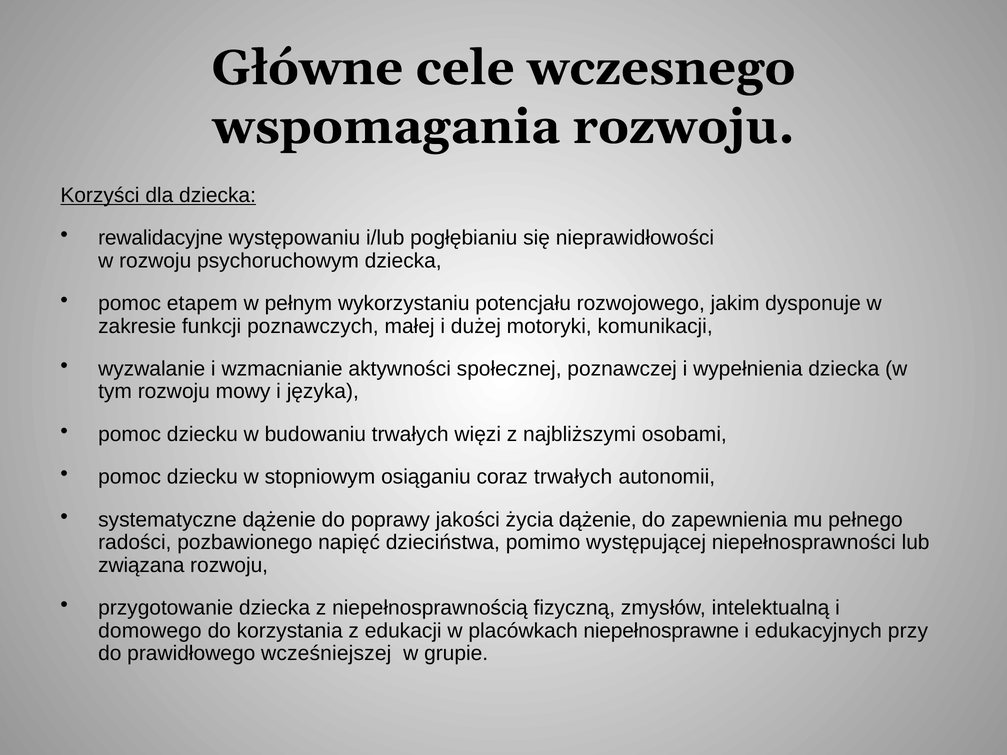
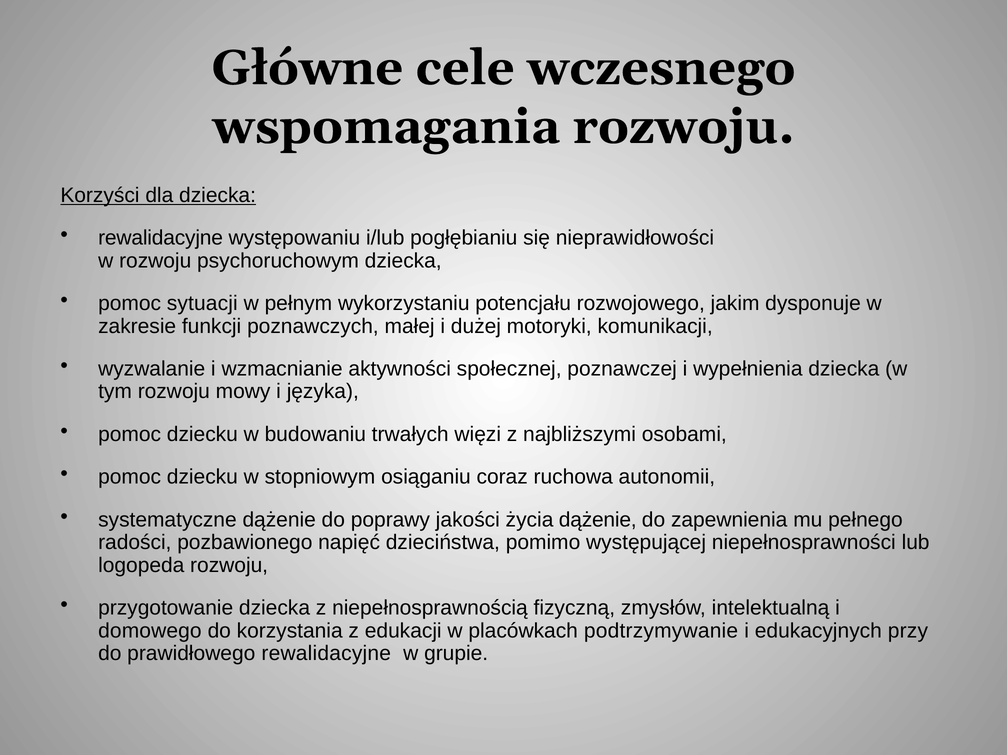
etapem: etapem -> sytuacji
coraz trwałych: trwałych -> ruchowa
związana: związana -> logopeda
niepełnosprawne: niepełnosprawne -> podtrzymywanie
prawidłowego wcześniejszej: wcześniejszej -> rewalidacyjne
